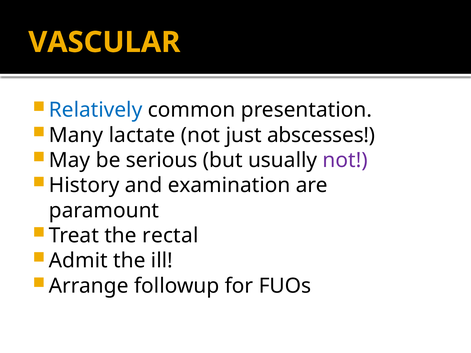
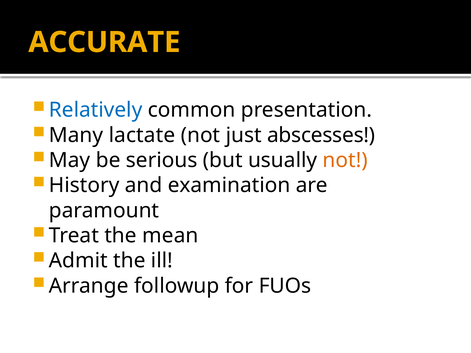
VASCULAR: VASCULAR -> ACCURATE
not at (345, 160) colour: purple -> orange
rectal: rectal -> mean
